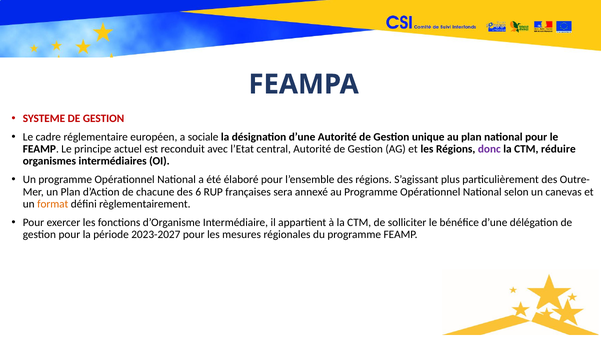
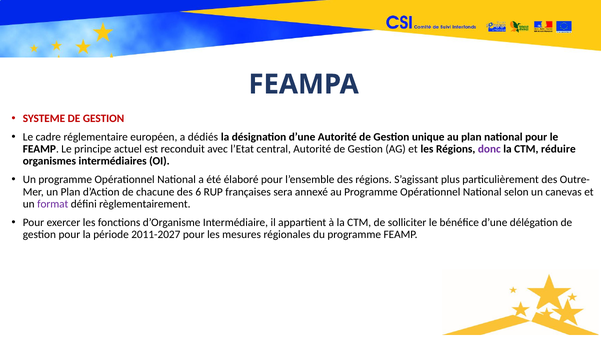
sociale: sociale -> dédiés
format colour: orange -> purple
2023-2027: 2023-2027 -> 2011-2027
